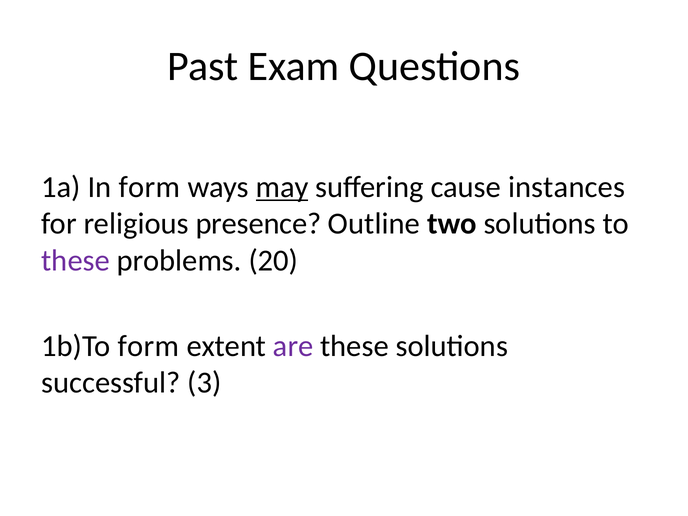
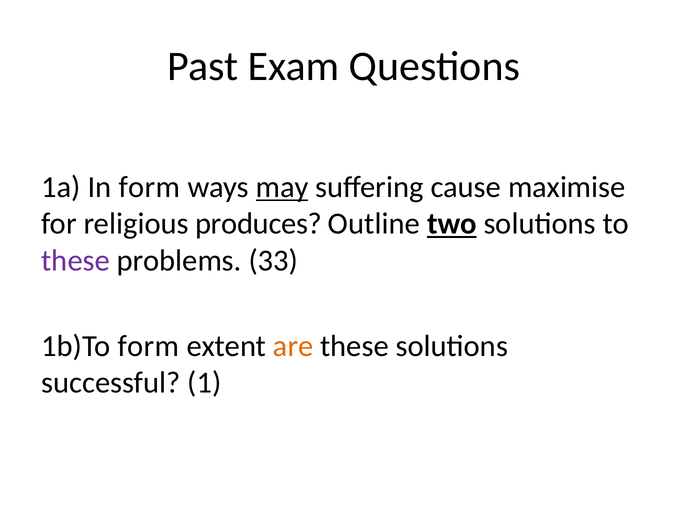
instances: instances -> maximise
presence: presence -> produces
two underline: none -> present
20: 20 -> 33
are colour: purple -> orange
3: 3 -> 1
